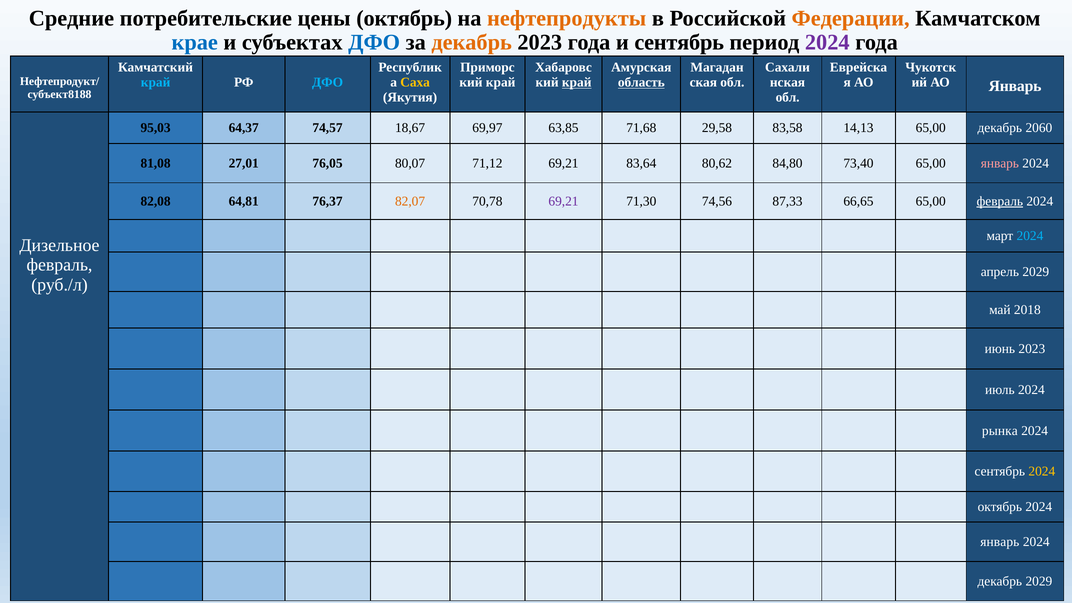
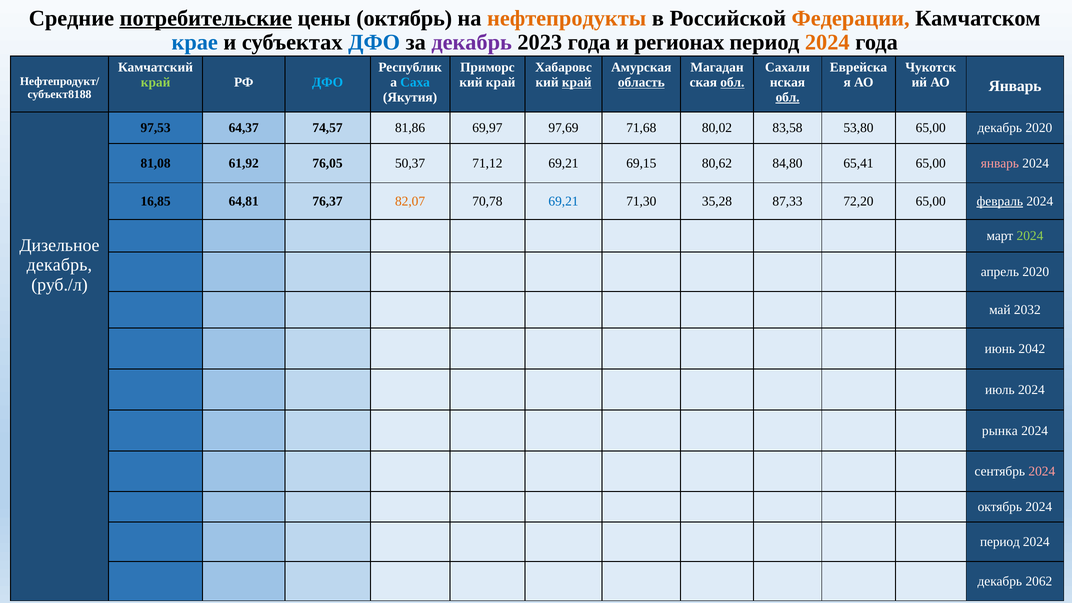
потребительские underline: none -> present
декабрь at (472, 42) colour: orange -> purple
и сентябрь: сентябрь -> регионах
2024 at (827, 42) colour: purple -> orange
край at (156, 82) colour: light blue -> light green
Саха colour: yellow -> light blue
обл at (732, 82) underline: none -> present
обл at (788, 97) underline: none -> present
95,03: 95,03 -> 97,53
18,67: 18,67 -> 81,86
63,85: 63,85 -> 97,69
29,58: 29,58 -> 80,02
14,13: 14,13 -> 53,80
декабрь 2060: 2060 -> 2020
27,01: 27,01 -> 61,92
80,07: 80,07 -> 50,37
83,64: 83,64 -> 69,15
73,40: 73,40 -> 65,41
82,08: 82,08 -> 16,85
69,21 at (564, 201) colour: purple -> blue
74,56: 74,56 -> 35,28
66,65: 66,65 -> 72,20
2024 at (1030, 236) colour: light blue -> light green
февраль at (59, 265): февраль -> декабрь
апрель 2029: 2029 -> 2020
2018: 2018 -> 2032
июнь 2023: 2023 -> 2042
2024 at (1042, 472) colour: yellow -> pink
январь at (1000, 542): январь -> период
декабрь 2029: 2029 -> 2062
